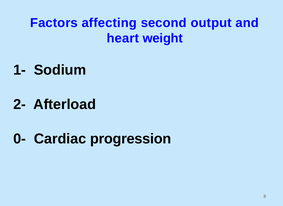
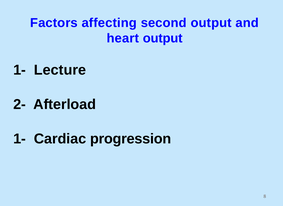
heart weight: weight -> output
Sodium: Sodium -> Lecture
0- at (20, 139): 0- -> 1-
